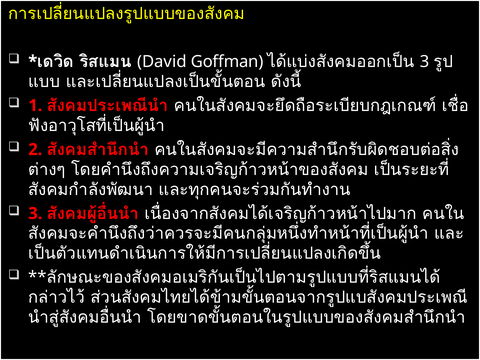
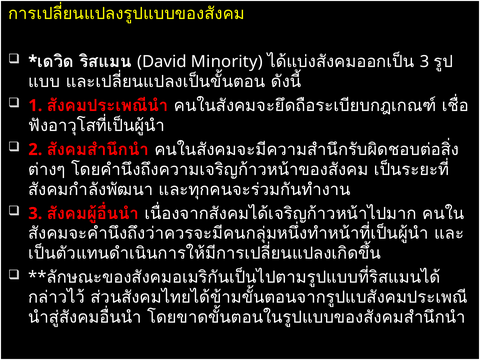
Goffman: Goffman -> Minority
